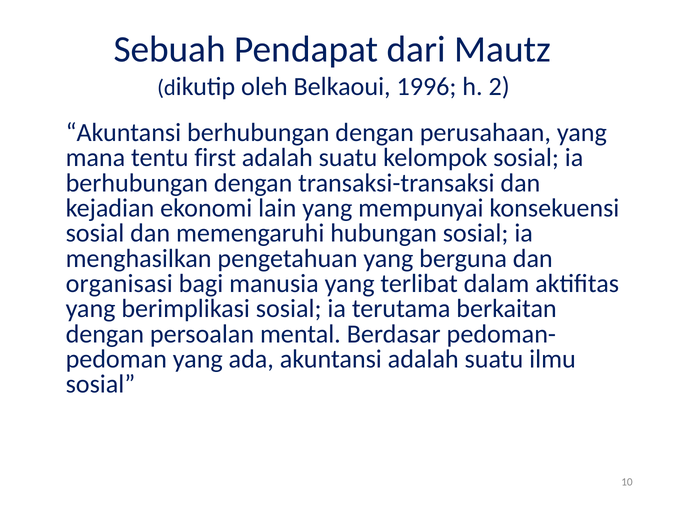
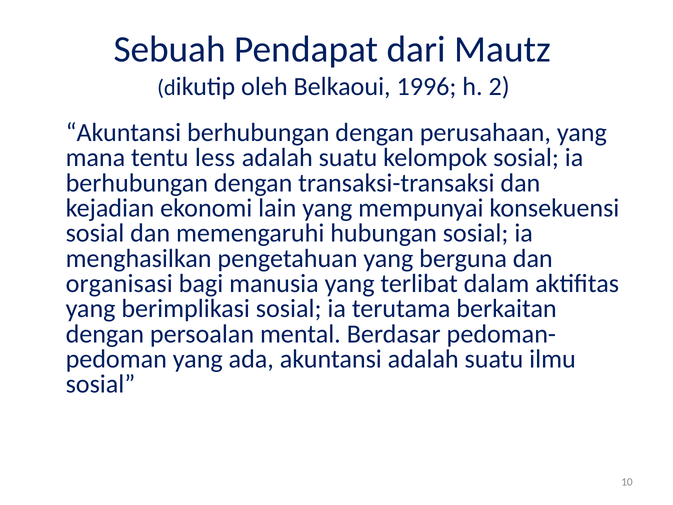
first: first -> less
